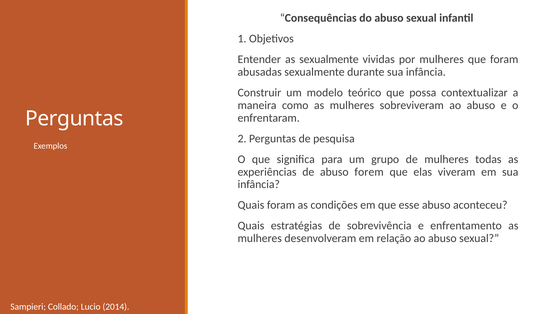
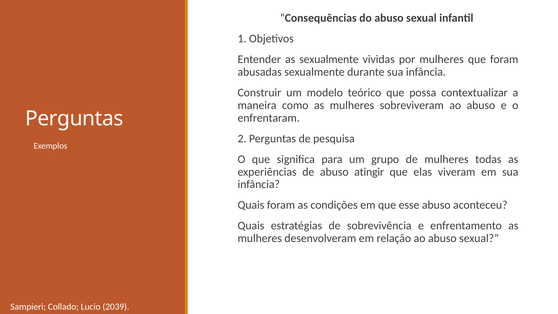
forem: forem -> atingir
2014: 2014 -> 2039
